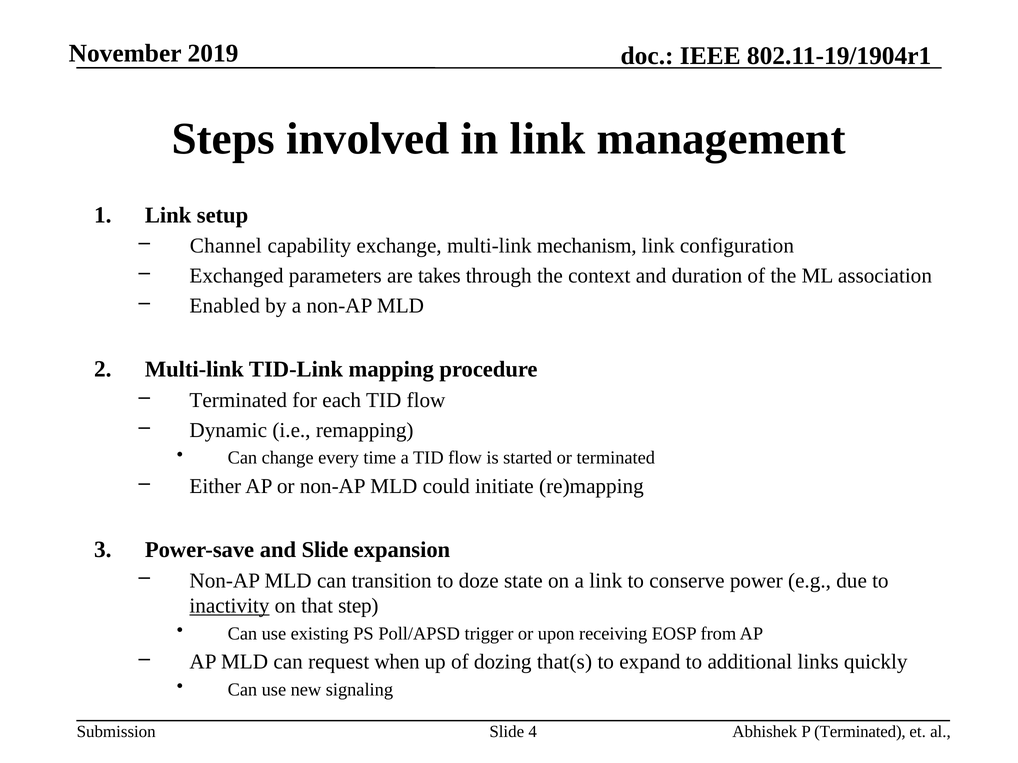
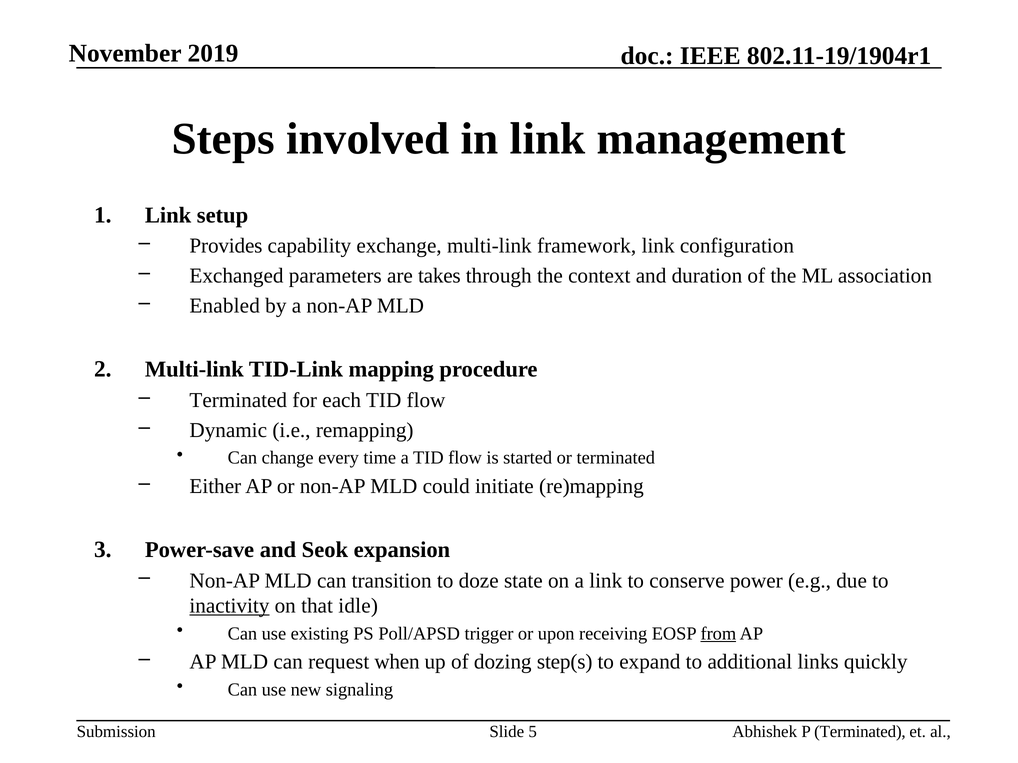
Channel: Channel -> Provides
mechanism: mechanism -> framework
and Slide: Slide -> Seok
step: step -> idle
from underline: none -> present
that(s: that(s -> step(s
4: 4 -> 5
